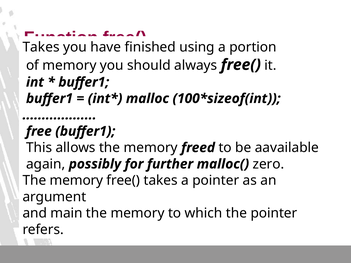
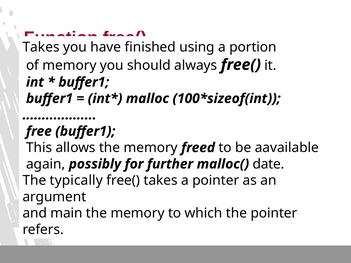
zero: zero -> date
memory at (76, 181): memory -> typically
